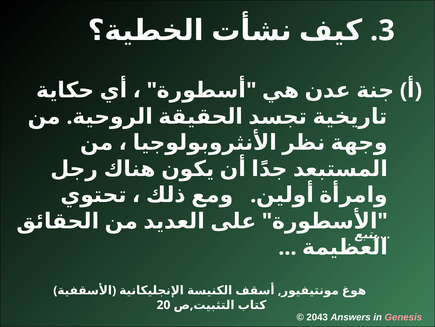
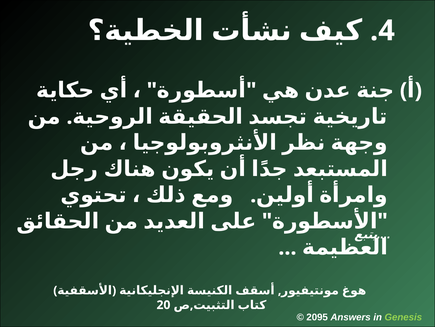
3: 3 -> 4
2043: 2043 -> 2095
Genesis colour: pink -> light green
